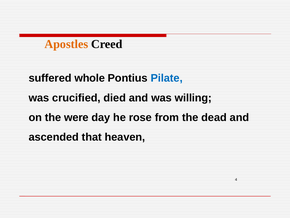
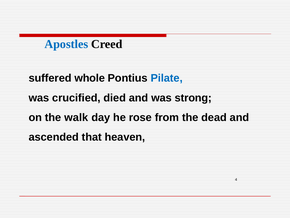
Apostles colour: orange -> blue
willing: willing -> strong
were: were -> walk
